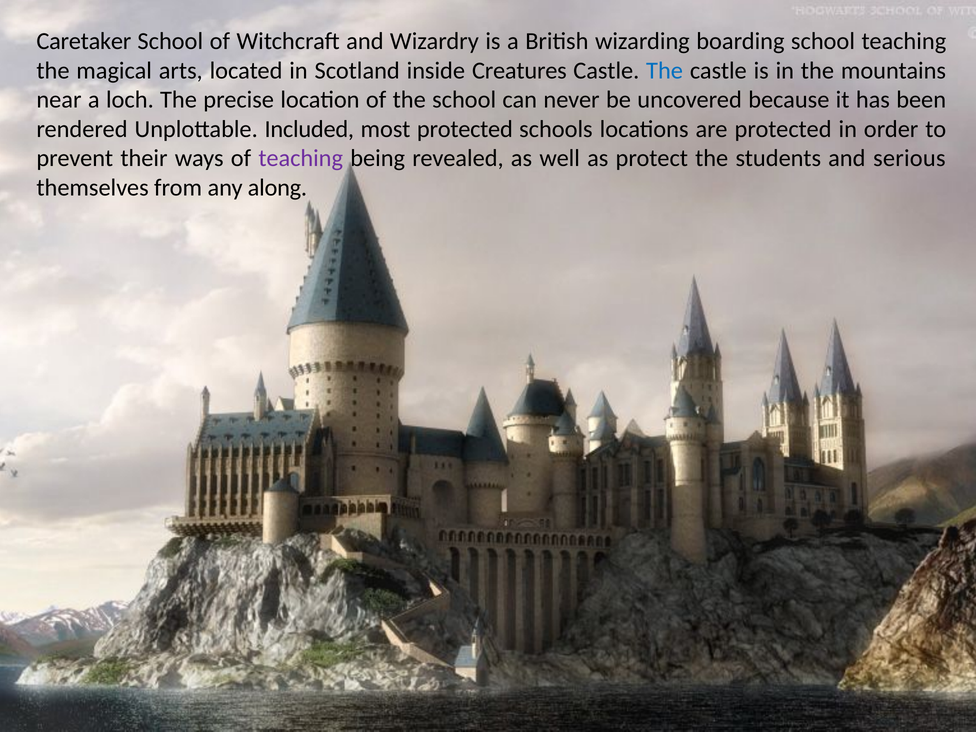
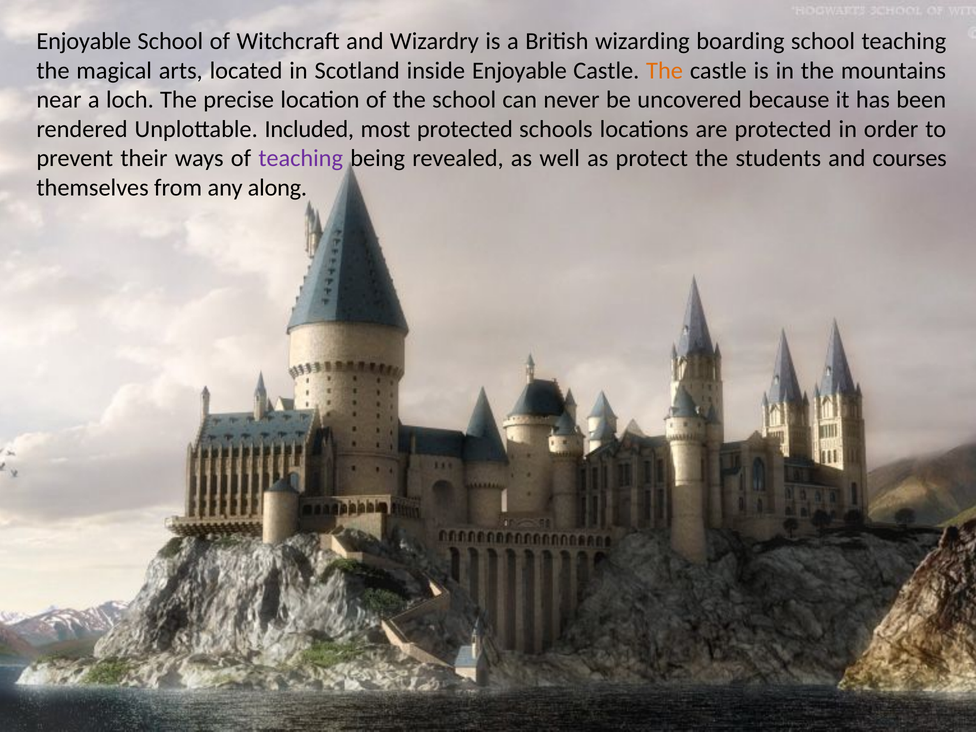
Caretaker at (84, 41): Caretaker -> Enjoyable
inside Creatures: Creatures -> Enjoyable
The at (665, 71) colour: blue -> orange
serious: serious -> courses
